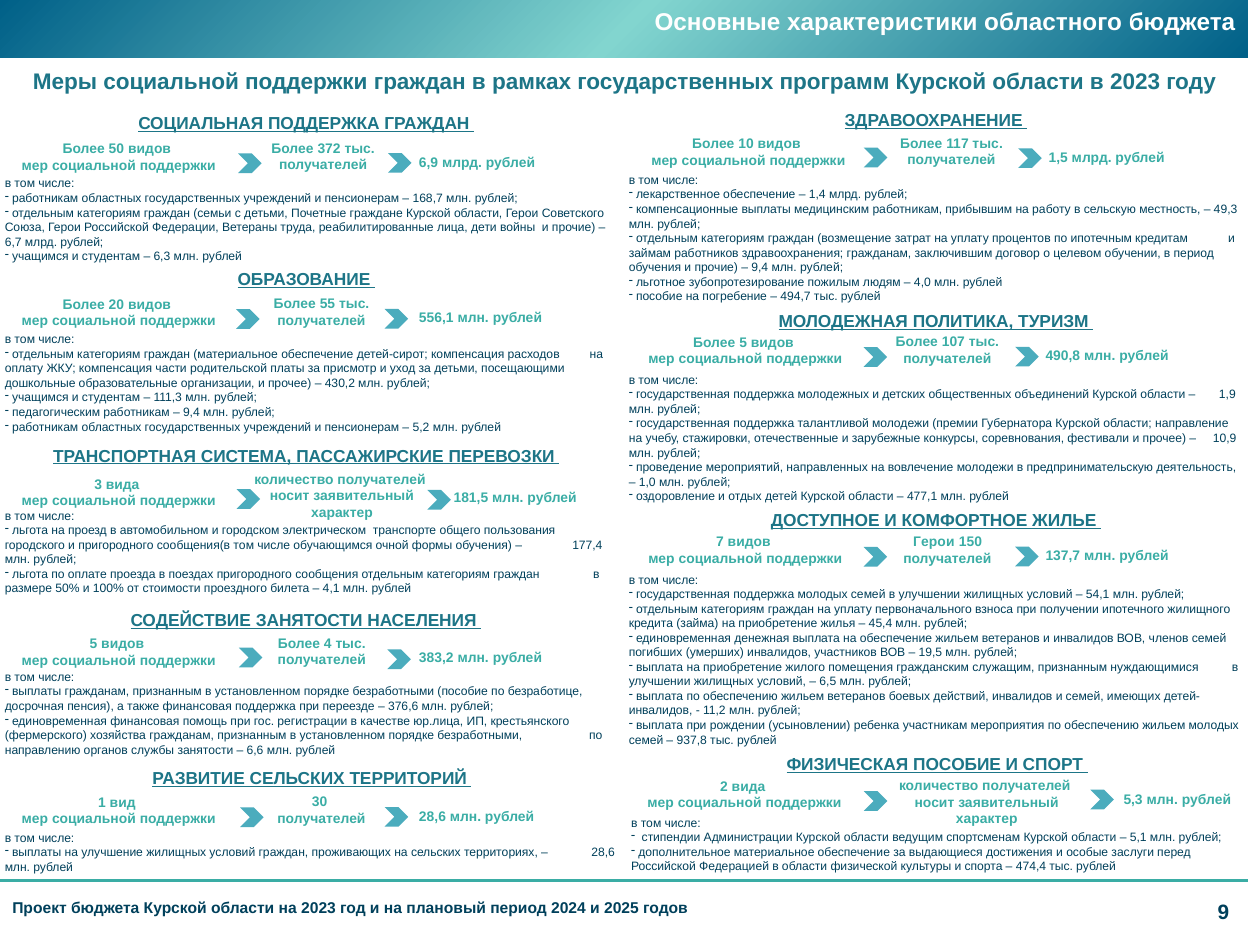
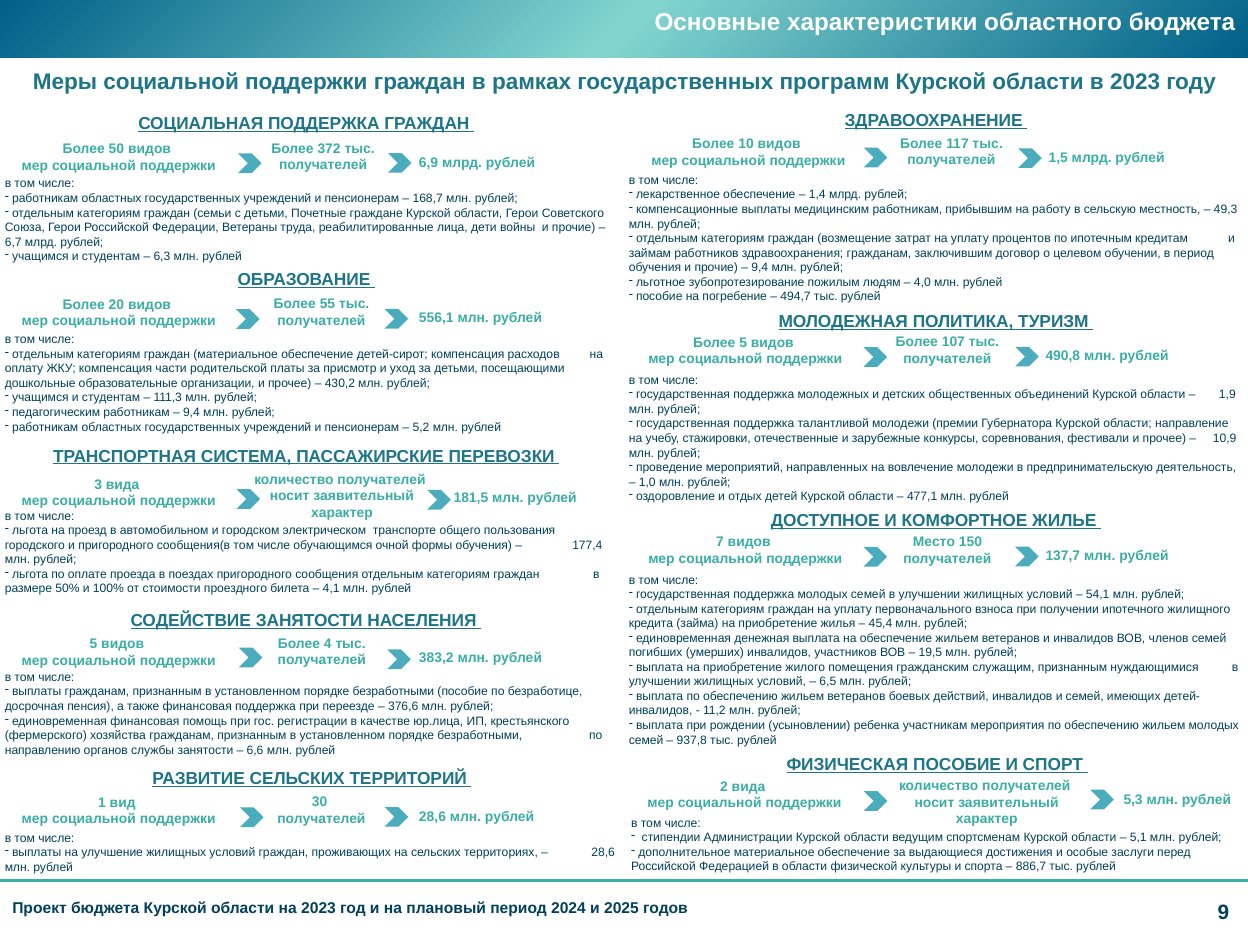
Герои at (934, 542): Герои -> Место
474,4: 474,4 -> 886,7
